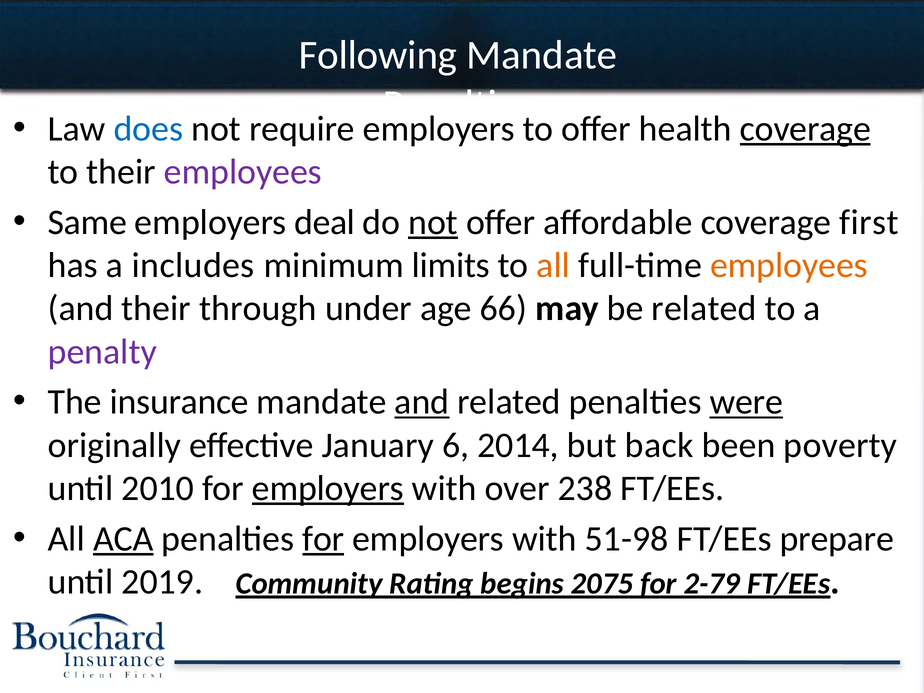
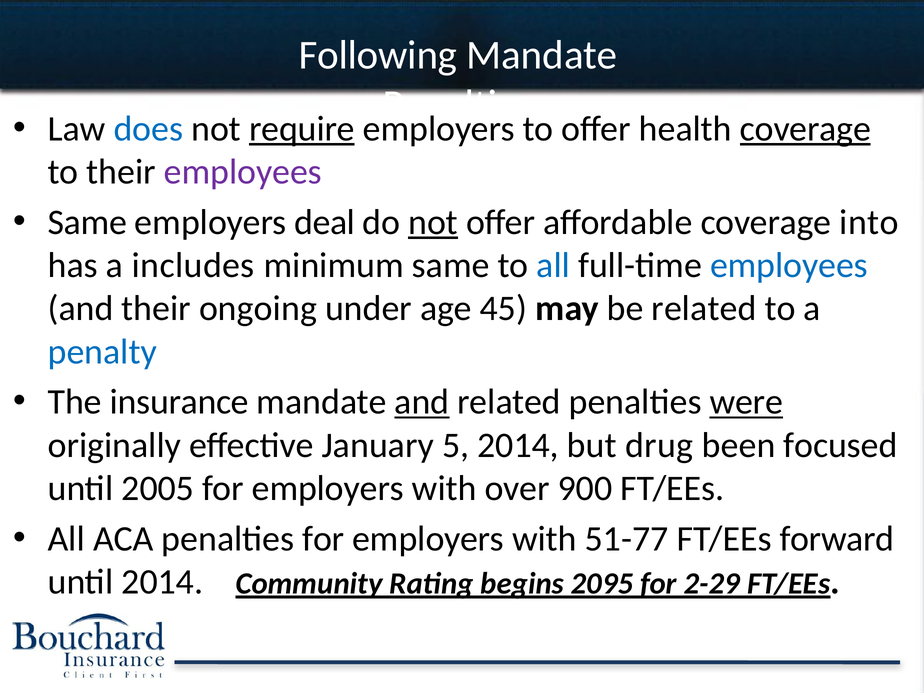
require underline: none -> present
first: first -> into
minimum limits: limits -> same
all at (553, 265) colour: orange -> blue
employees at (789, 265) colour: orange -> blue
through: through -> ongoing
66: 66 -> 45
penalty colour: purple -> blue
6: 6 -> 5
back: back -> drug
poverty: poverty -> focused
2010: 2010 -> 2005
employers at (328, 488) underline: present -> none
238: 238 -> 900
ACA underline: present -> none
for at (323, 539) underline: present -> none
51-98: 51-98 -> 51-77
prepare: prepare -> forward
until 2019: 2019 -> 2014
2075: 2075 -> 2095
2-79: 2-79 -> 2-29
